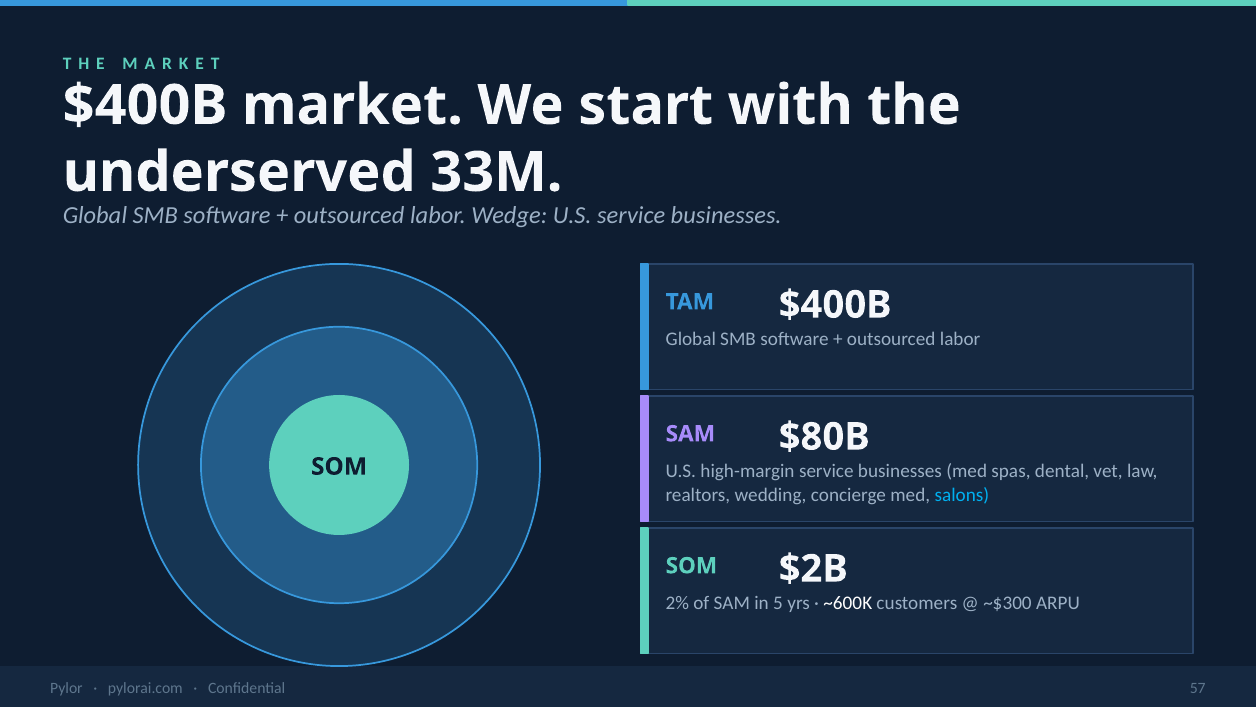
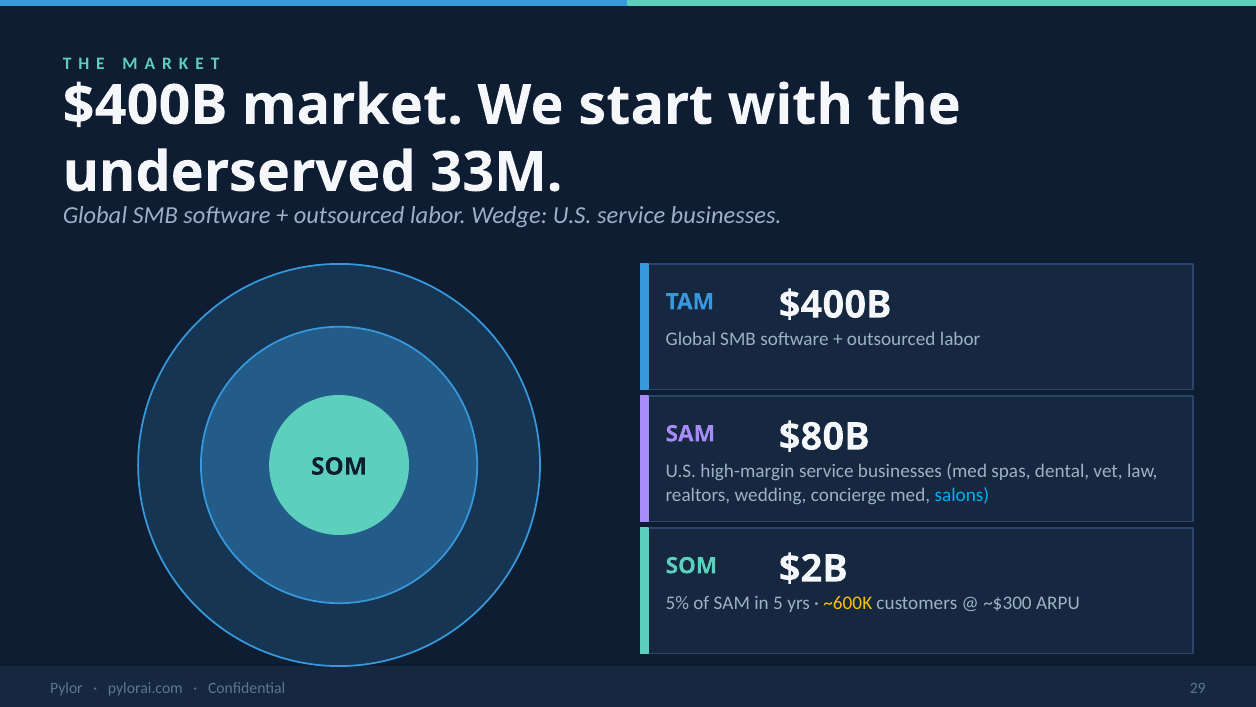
2%: 2% -> 5%
~600K colour: white -> yellow
57: 57 -> 29
